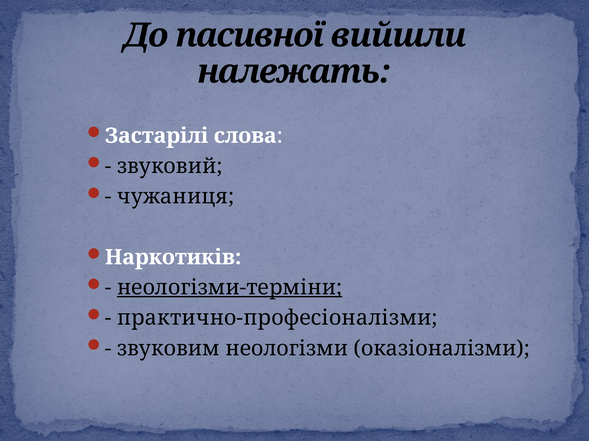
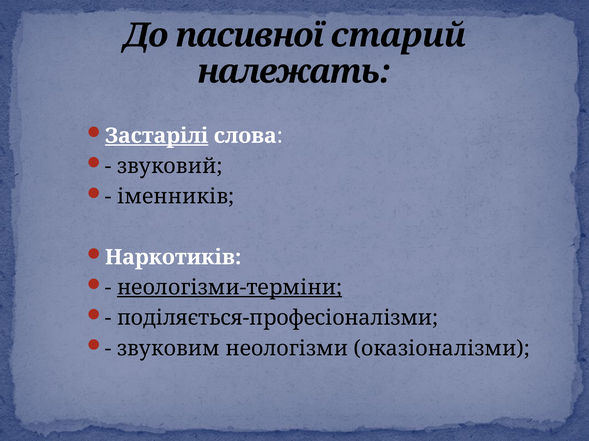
вийшли: вийшли -> старий
Застарілі underline: none -> present
чужаниця: чужаниця -> іменників
практично-професіоналізми: практично-професіоналізми -> поділяється-професіоналізми
